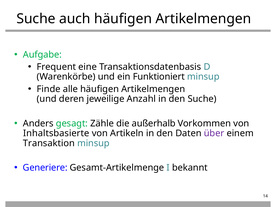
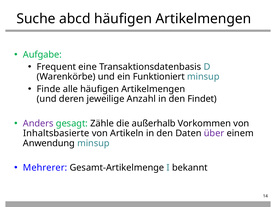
auch: auch -> abcd
den Suche: Suche -> Findet
Anders colour: black -> purple
Transaktion: Transaktion -> Anwendung
Generiere: Generiere -> Mehrerer
